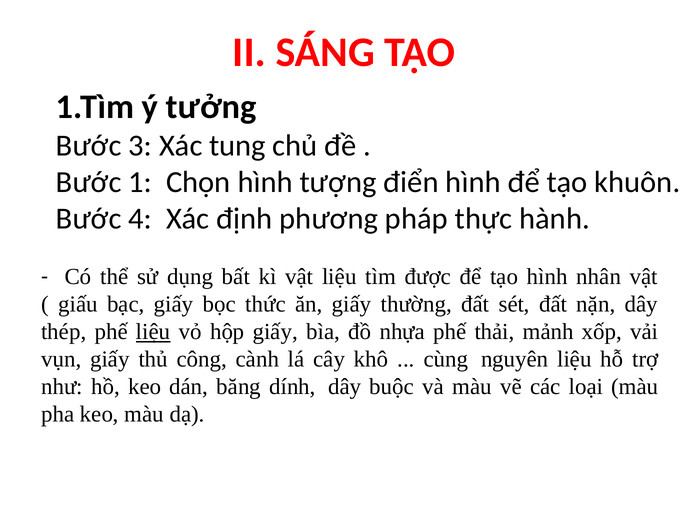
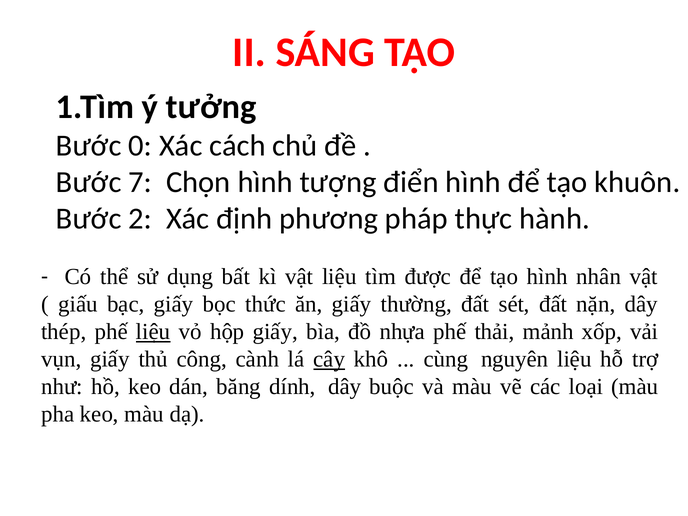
3: 3 -> 0
tung: tung -> cách
1: 1 -> 7
4: 4 -> 2
cây underline: none -> present
